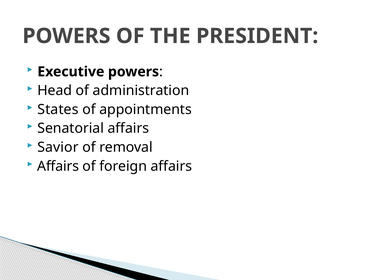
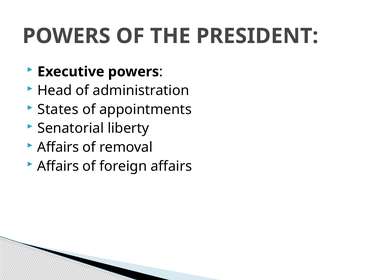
Senatorial affairs: affairs -> liberty
Savior at (58, 148): Savior -> Affairs
